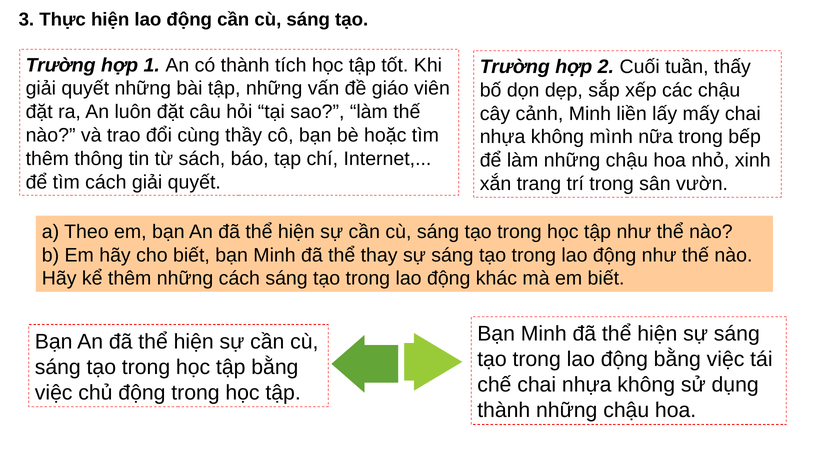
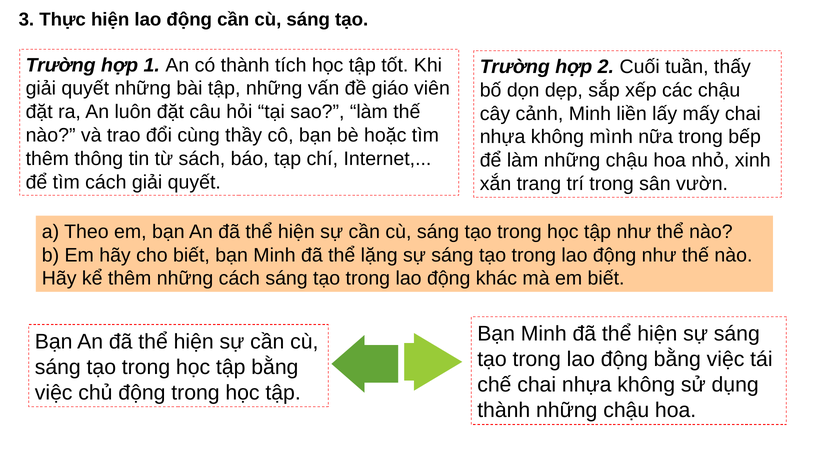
thay: thay -> lặng
